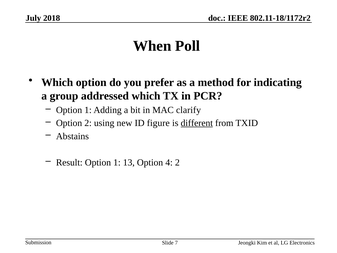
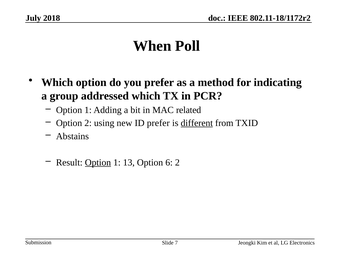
clarify: clarify -> related
ID figure: figure -> prefer
Option at (98, 162) underline: none -> present
4: 4 -> 6
